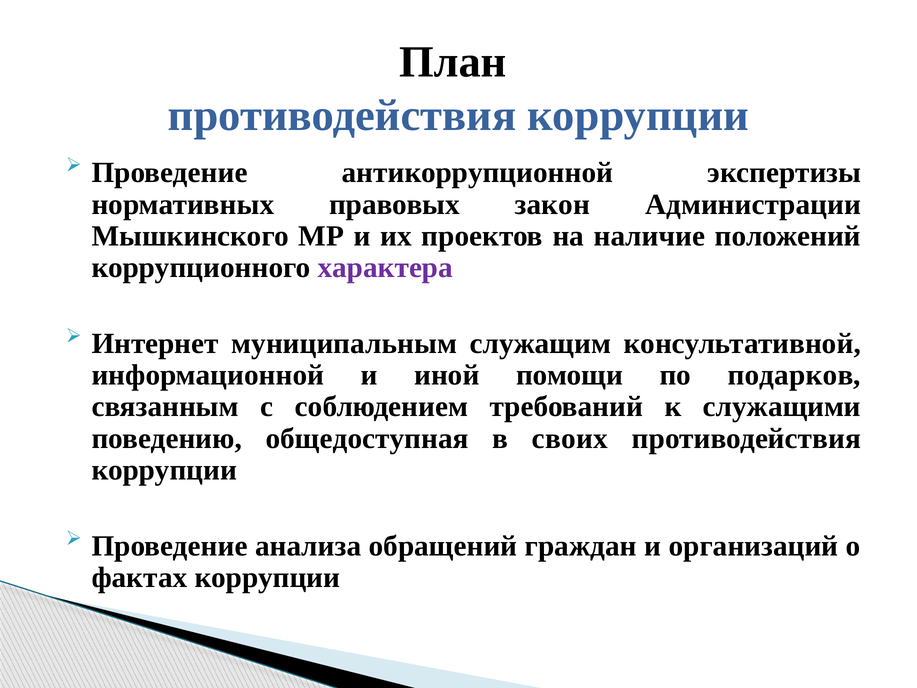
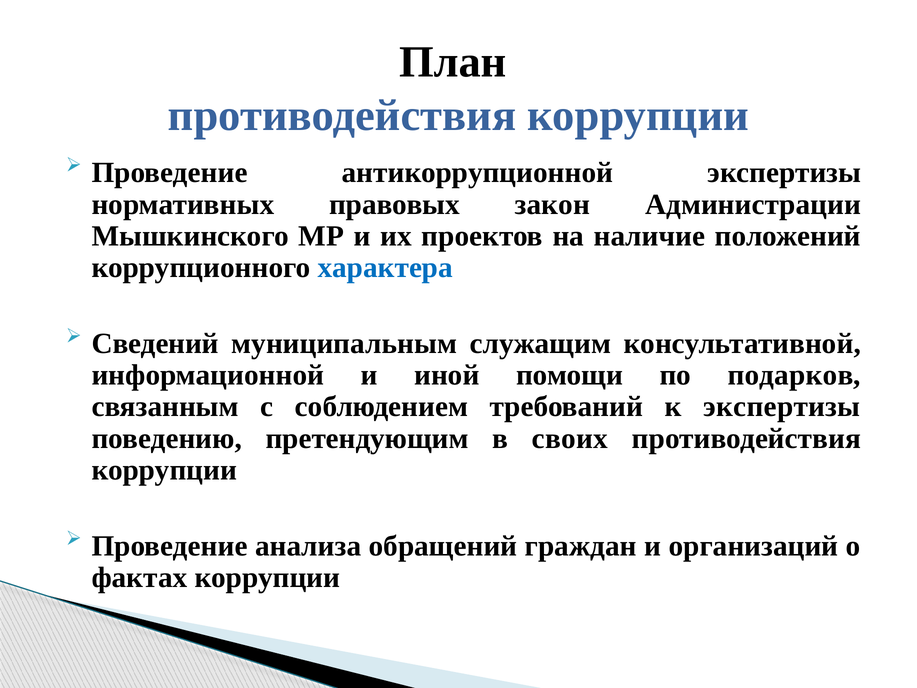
характера colour: purple -> blue
Интернет: Интернет -> Сведений
к служащими: служащими -> экспертизы
общедоступная: общедоступная -> претендующим
